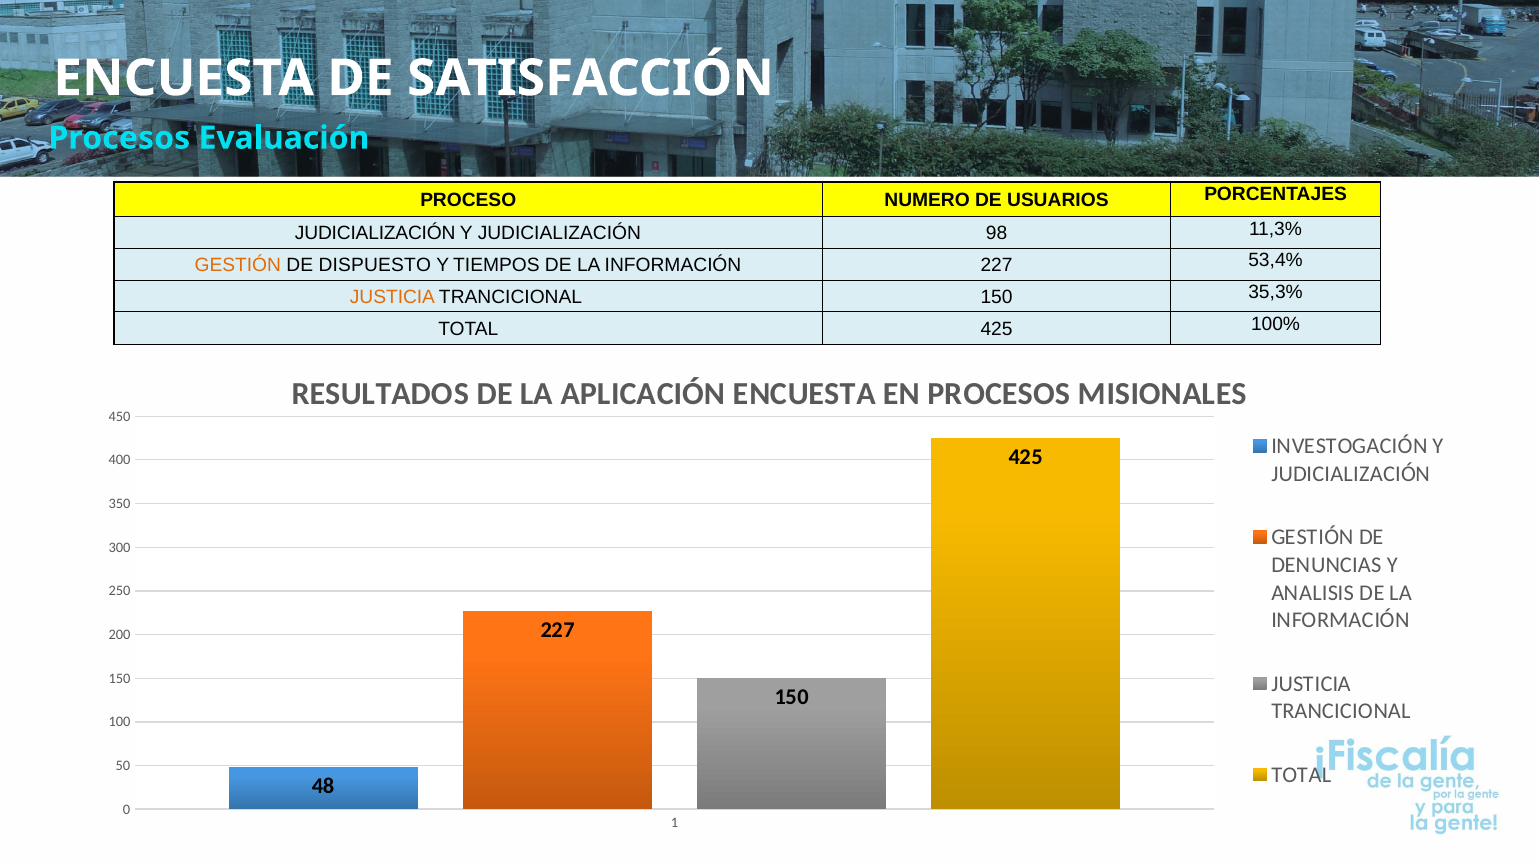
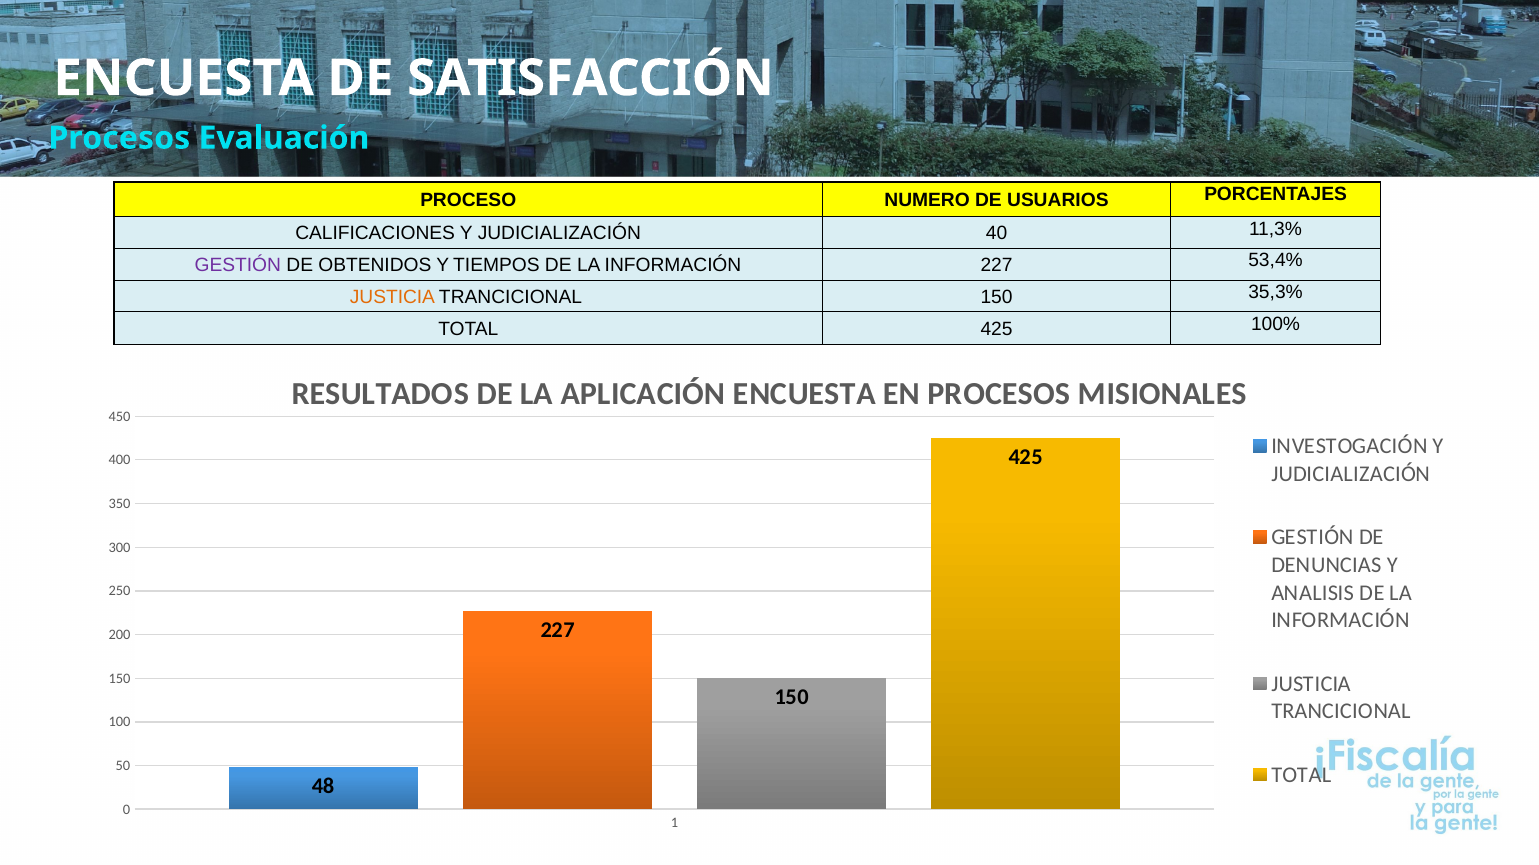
JUDICIALIZACIÓN at (375, 234): JUDICIALIZACIÓN -> CALIFICACIONES
98: 98 -> 40
GESTIÓN at (238, 265) colour: orange -> purple
DISPUESTO: DISPUESTO -> OBTENIDOS
